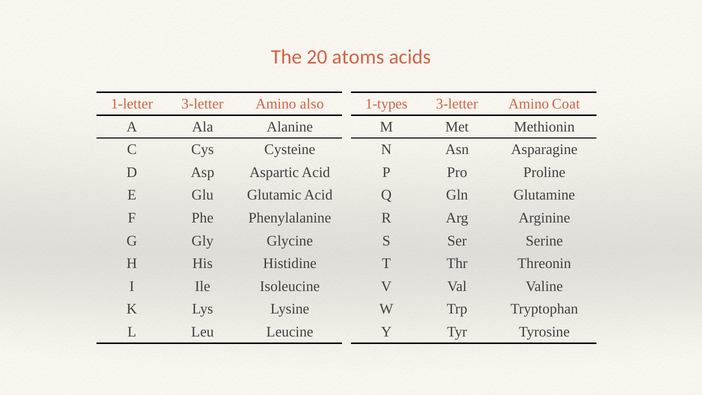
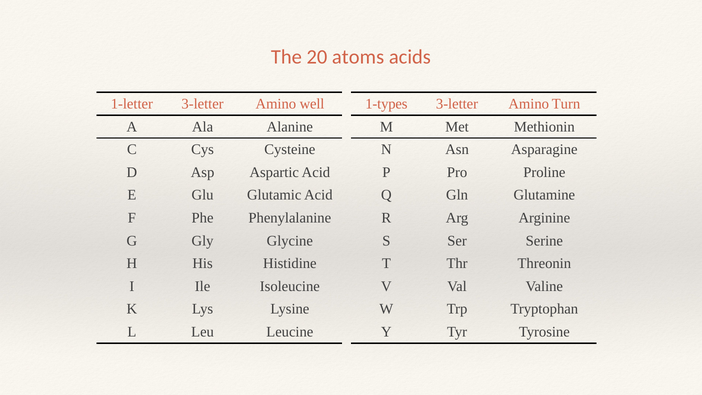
also: also -> well
Coat: Coat -> Turn
